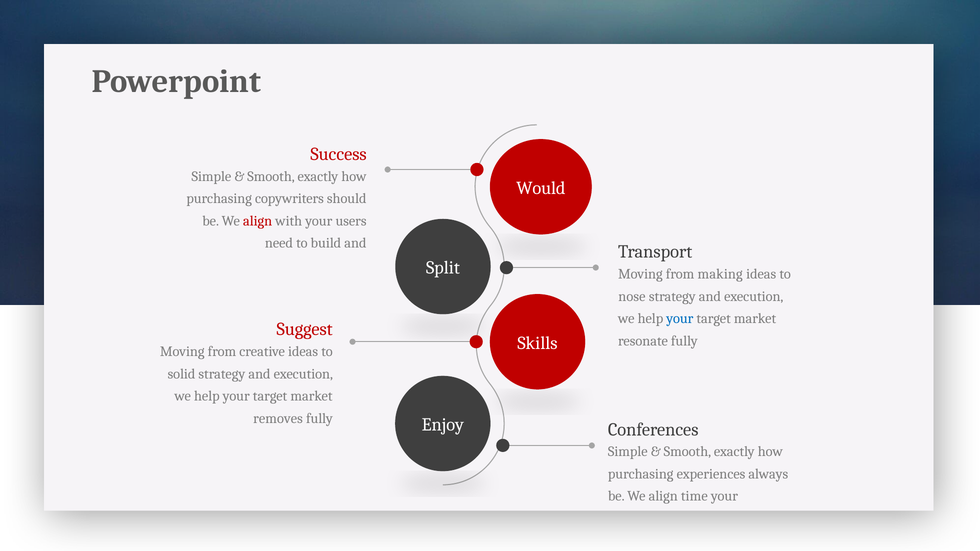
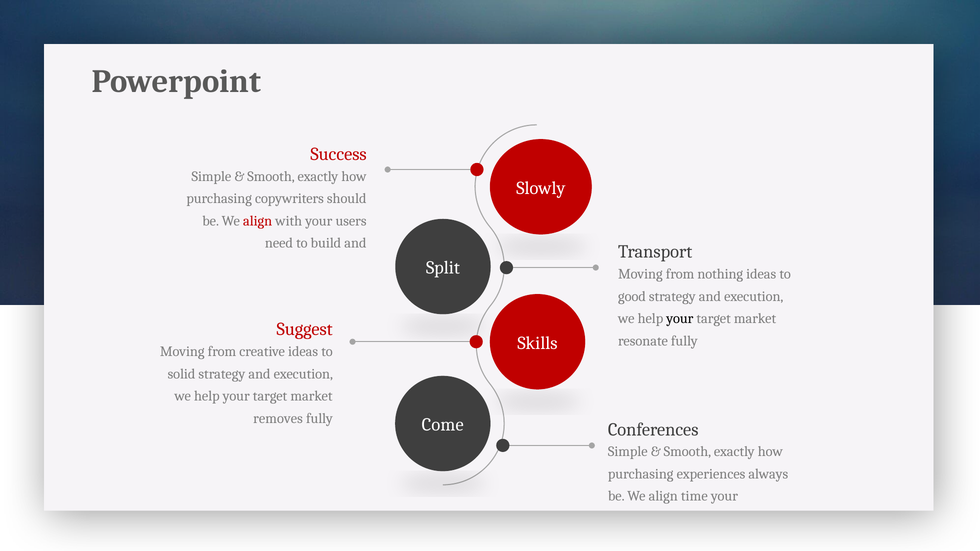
Would: Would -> Slowly
making: making -> nothing
nose: nose -> good
your at (680, 319) colour: blue -> black
Enjoy: Enjoy -> Come
